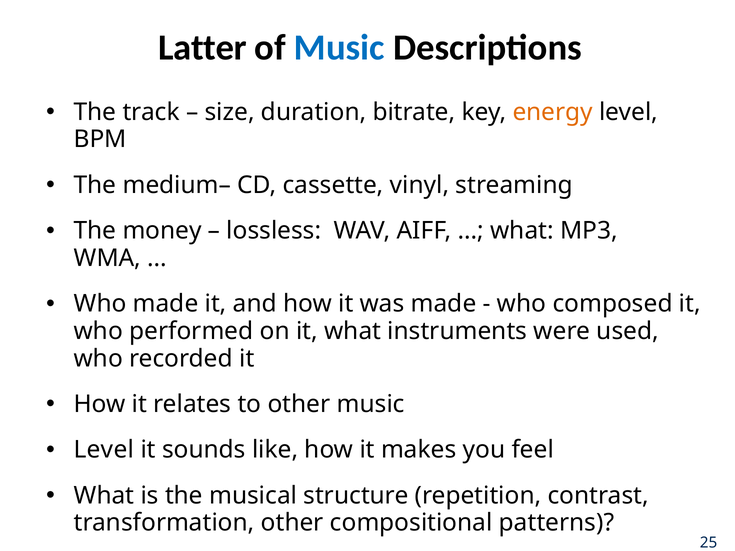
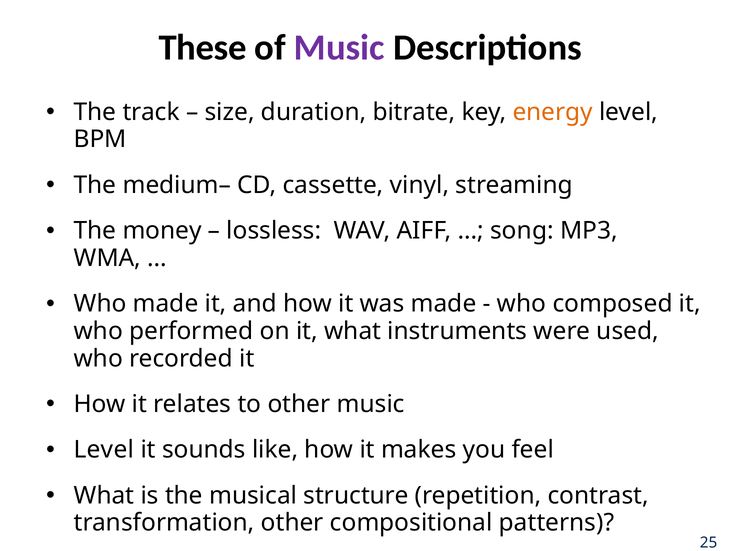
Latter: Latter -> These
Music at (339, 48) colour: blue -> purple
what at (522, 231): what -> song
